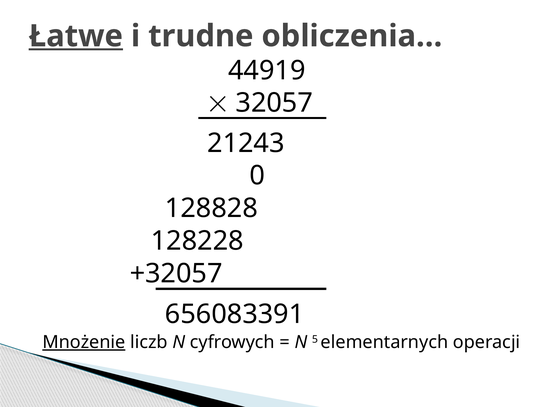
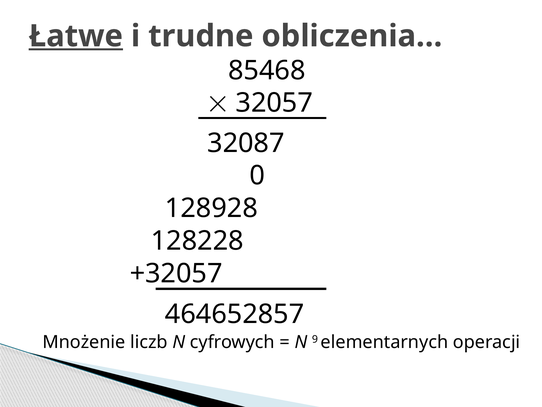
44919: 44919 -> 85468
21243: 21243 -> 32087
128828: 128828 -> 128928
656083391: 656083391 -> 464652857
Mnożenie underline: present -> none
5: 5 -> 9
